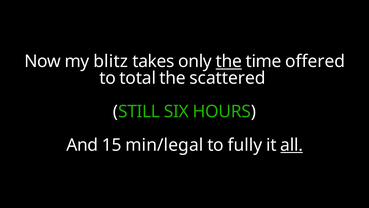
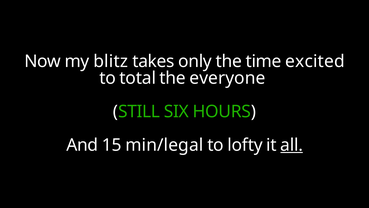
the at (229, 61) underline: present -> none
offered: offered -> excited
scattered: scattered -> everyone
fully: fully -> lofty
